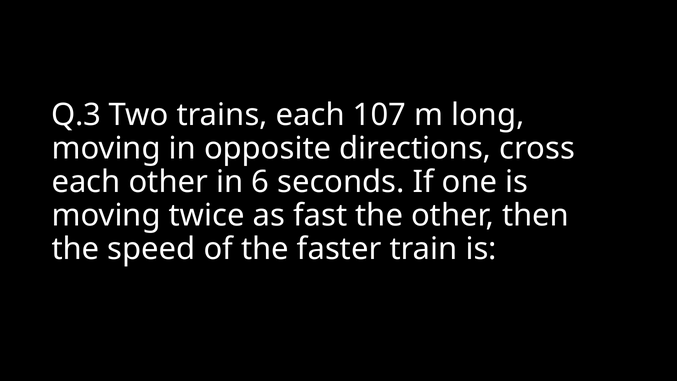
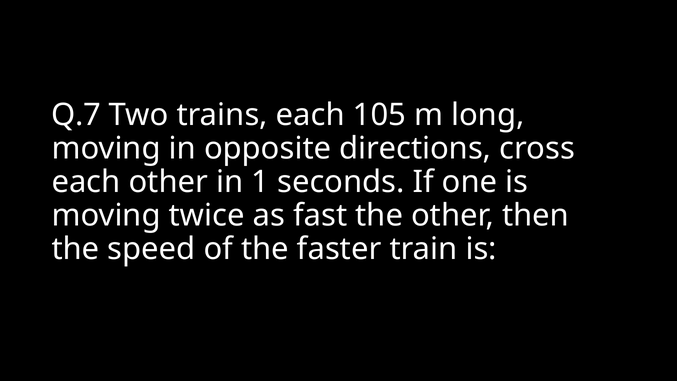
Q.3: Q.3 -> Q.7
107: 107 -> 105
6: 6 -> 1
